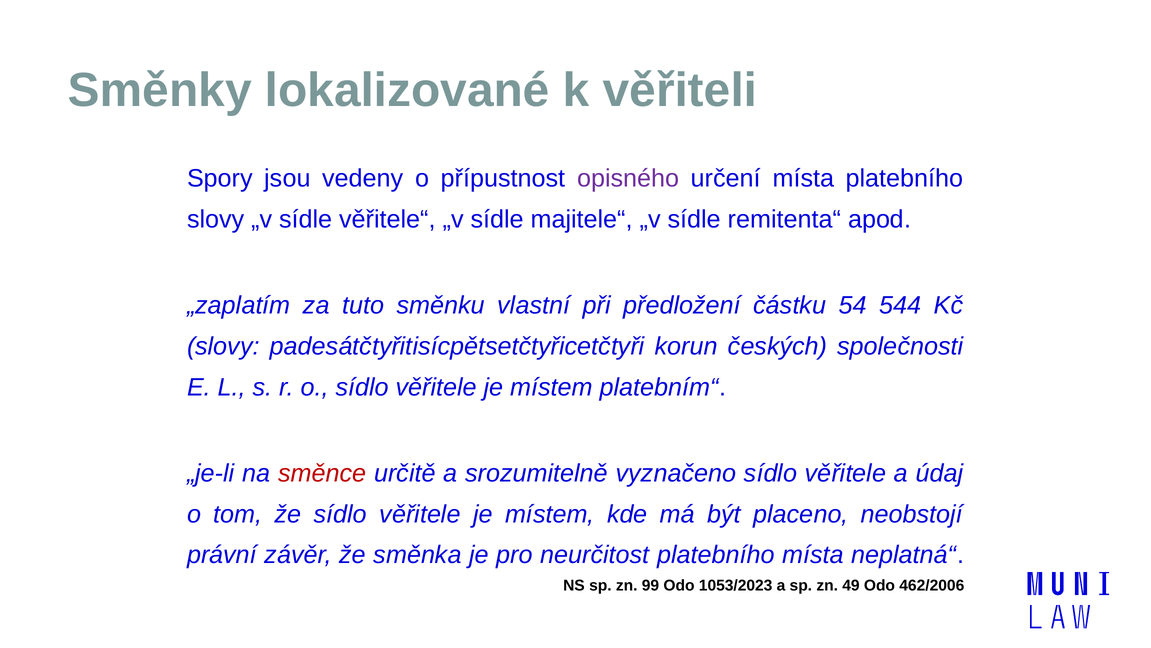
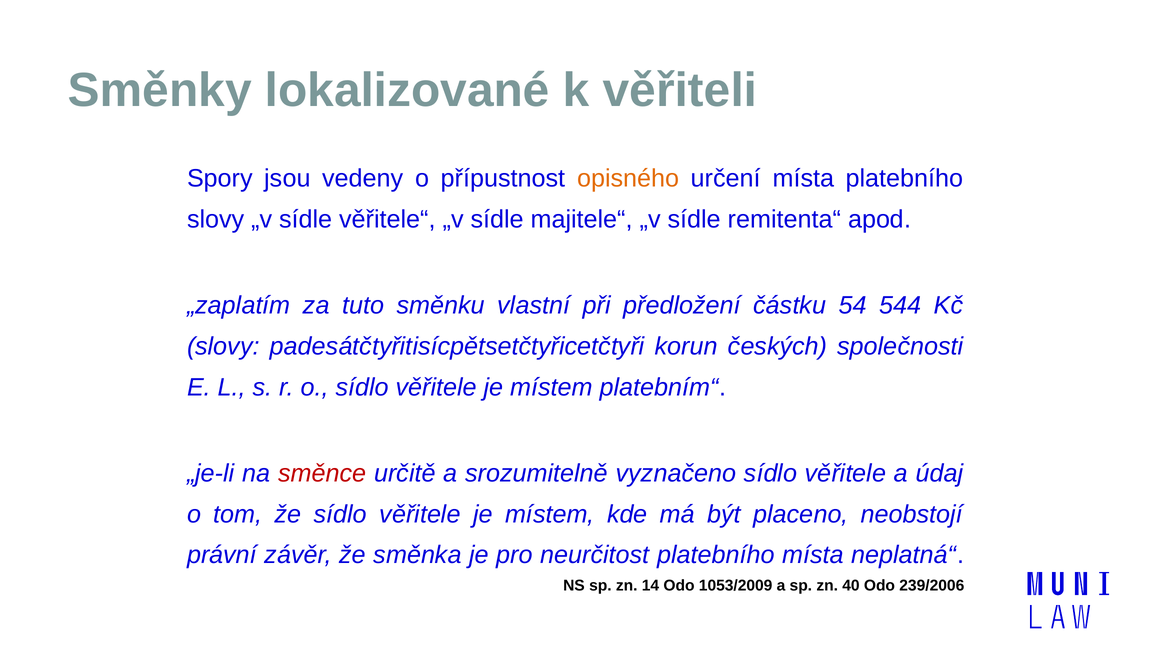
opisného colour: purple -> orange
99: 99 -> 14
1053/2023: 1053/2023 -> 1053/2009
49: 49 -> 40
462/2006: 462/2006 -> 239/2006
